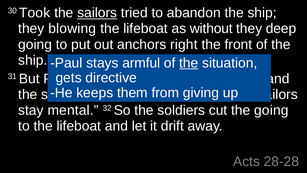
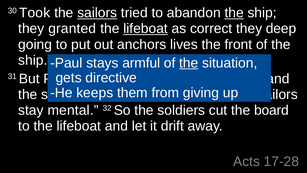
the at (234, 13) underline: none -> present
blowing: blowing -> granted
lifeboat at (146, 29) underline: none -> present
without: without -> correct
right: right -> lives
the going: going -> board
28-28: 28-28 -> 17-28
